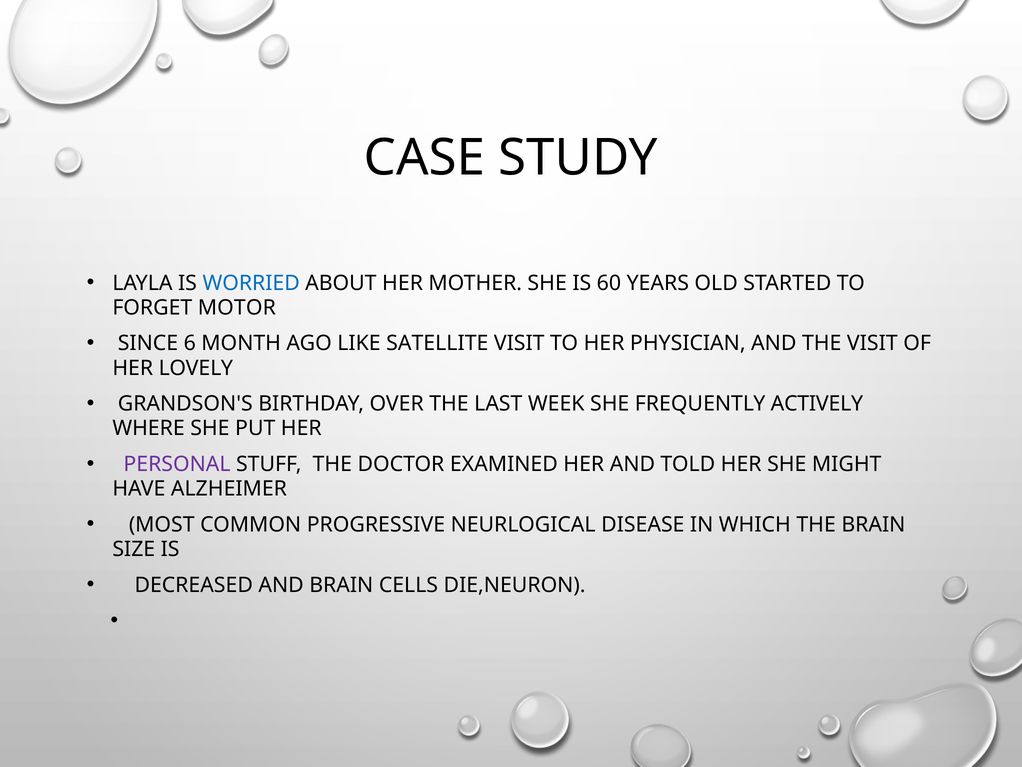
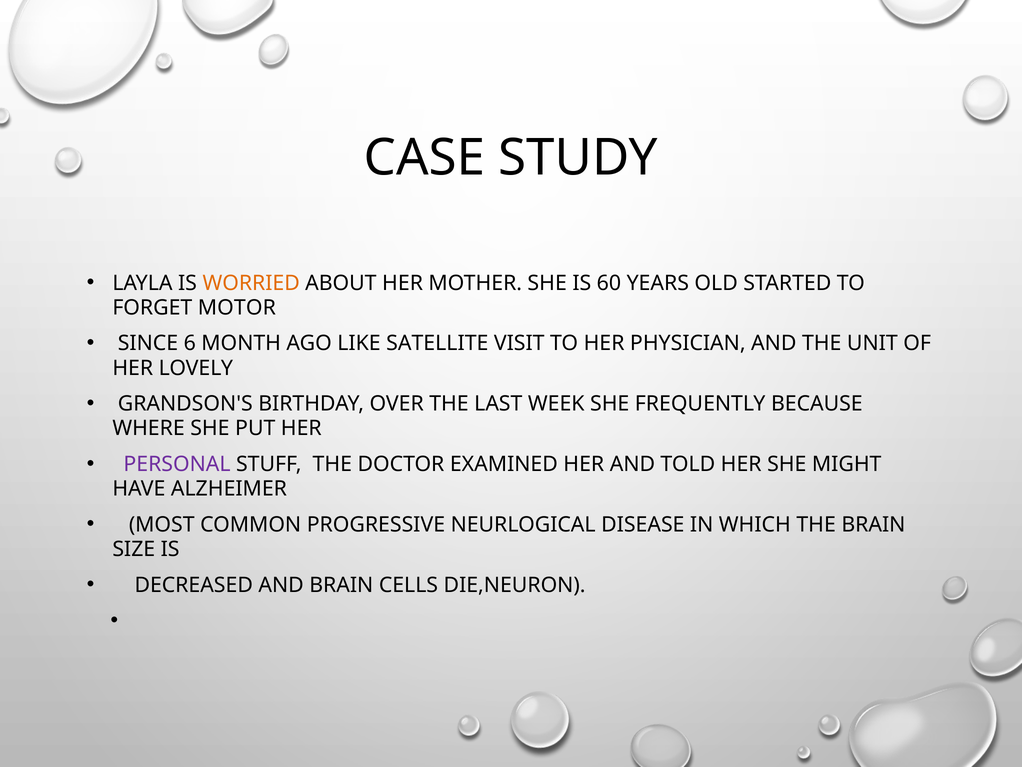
WORRIED colour: blue -> orange
THE VISIT: VISIT -> UNIT
ACTIVELY: ACTIVELY -> BECAUSE
